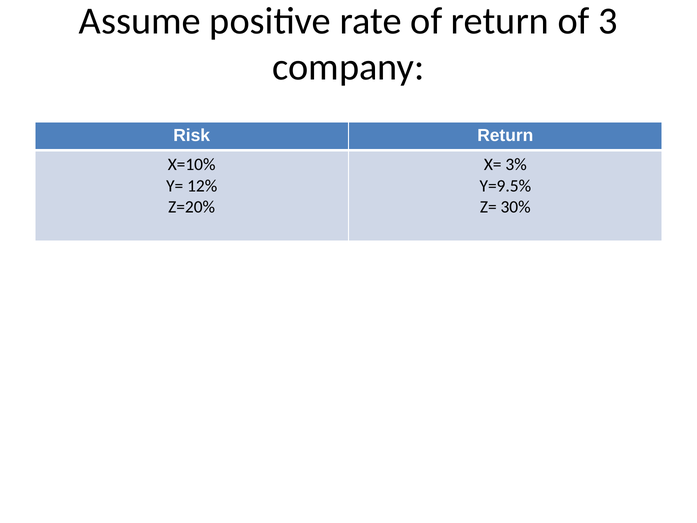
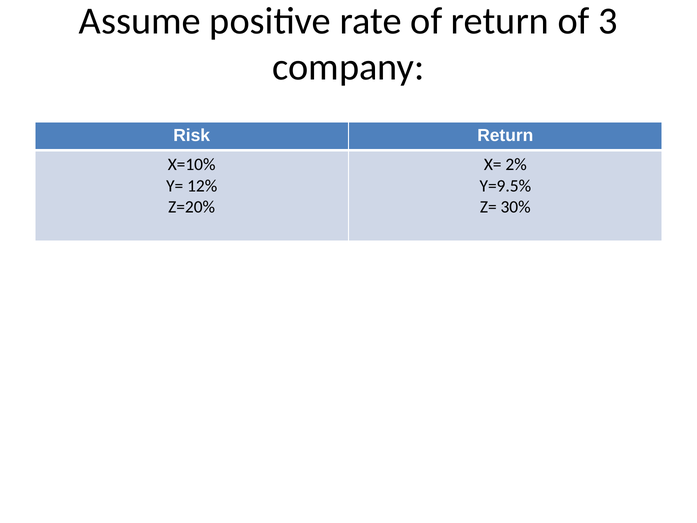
3%: 3% -> 2%
